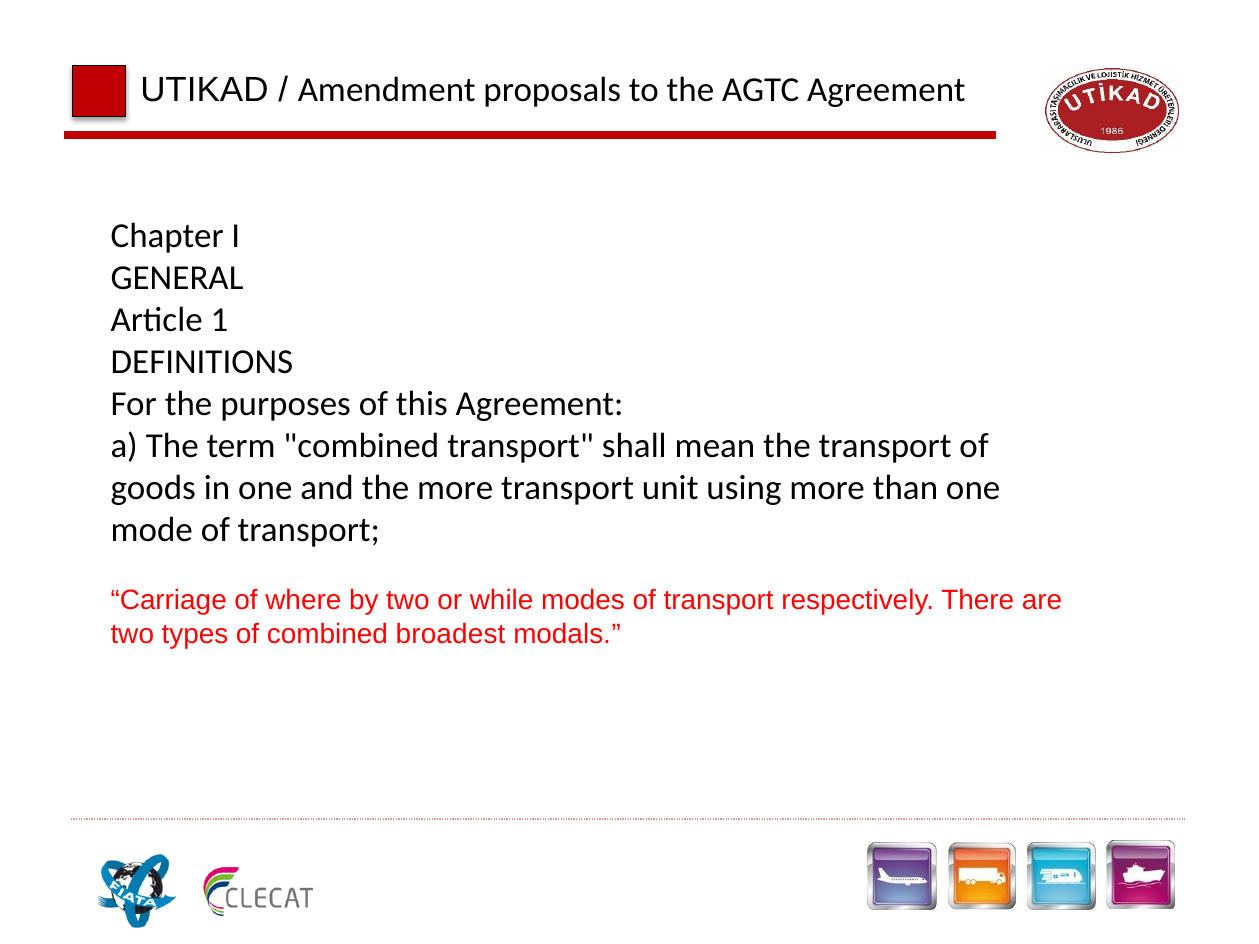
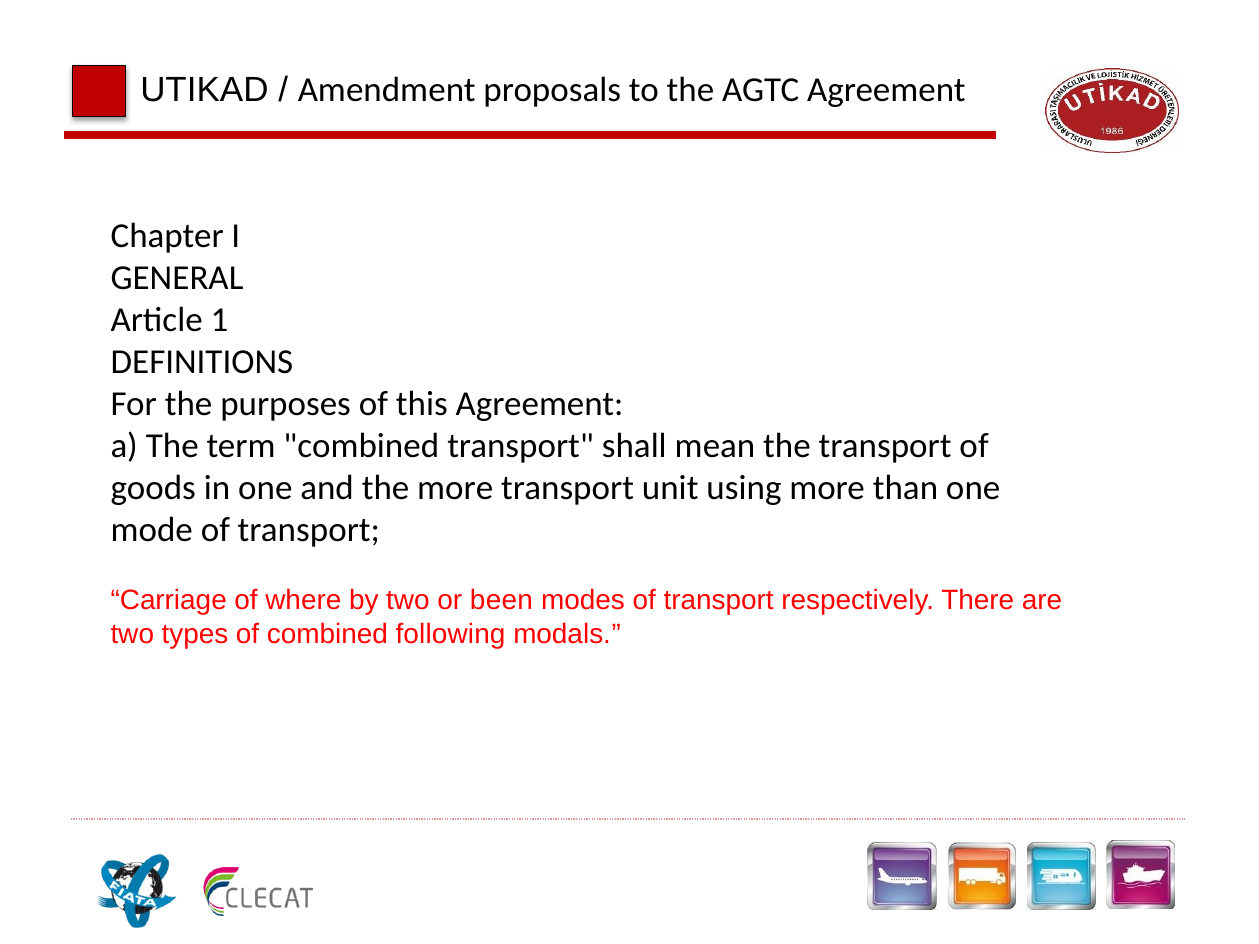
while: while -> been
broadest: broadest -> following
